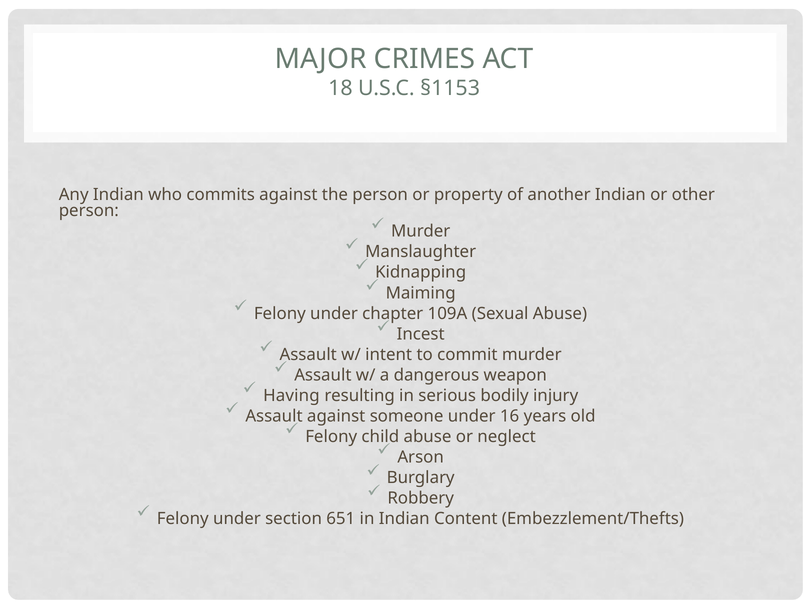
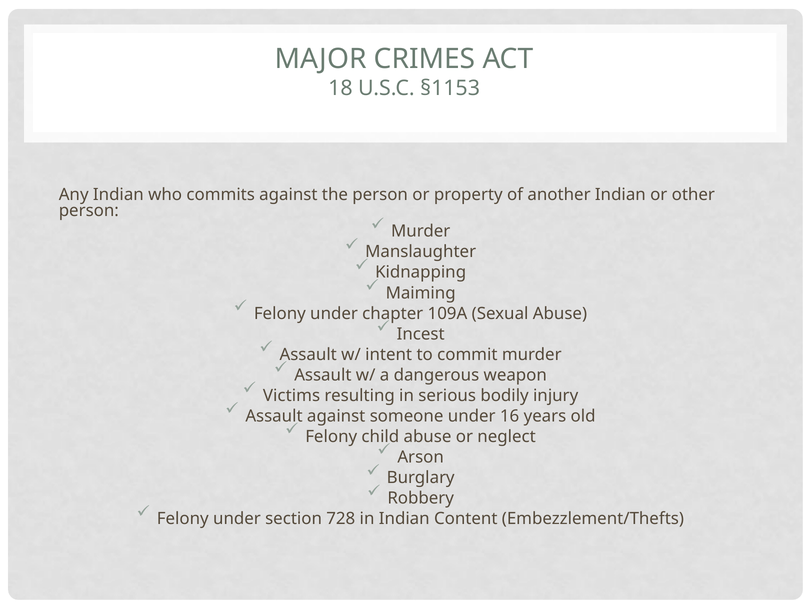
Having: Having -> Victims
651: 651 -> 728
